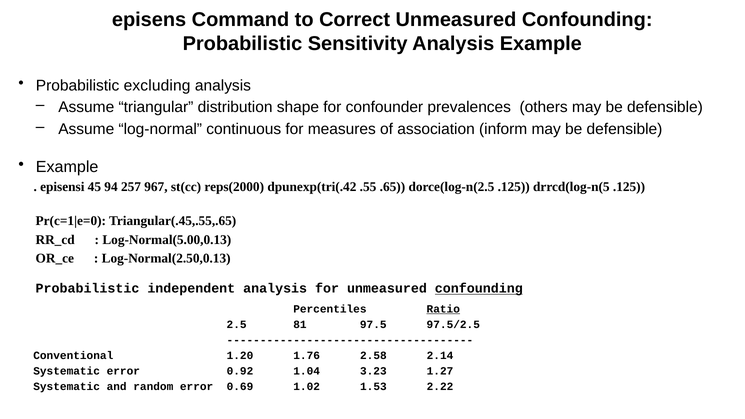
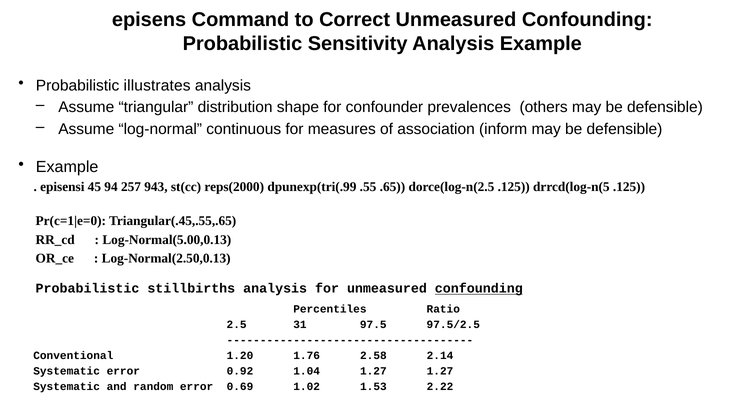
excluding: excluding -> illustrates
967: 967 -> 943
dpunexp(tri(.42: dpunexp(tri(.42 -> dpunexp(tri(.99
independent: independent -> stillbirths
Ratio underline: present -> none
81: 81 -> 31
1.04 3.23: 3.23 -> 1.27
